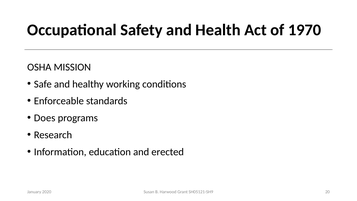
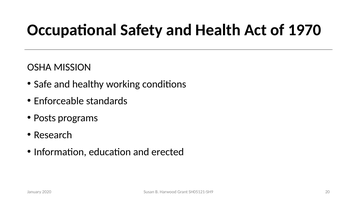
Does: Does -> Posts
